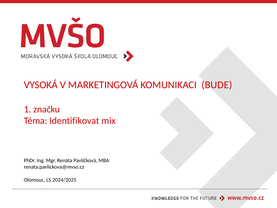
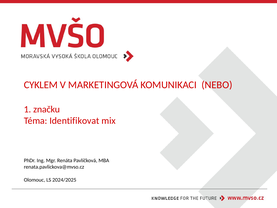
VYSOKÁ: VYSOKÁ -> CYKLEM
BUDE: BUDE -> NEBO
